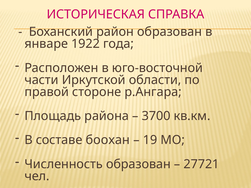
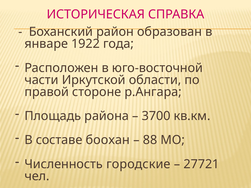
19: 19 -> 88
Численность образован: образован -> городские
